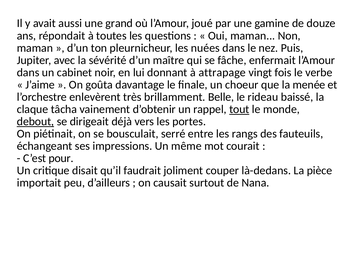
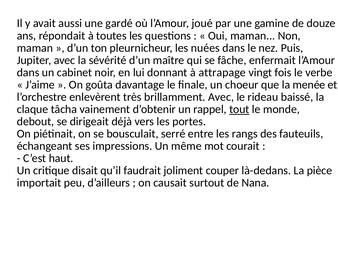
grand: grand -> gardé
brillamment Belle: Belle -> Avec
debout underline: present -> none
pour: pour -> haut
